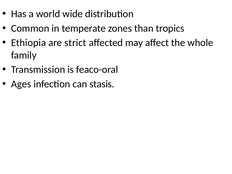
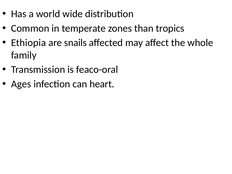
strict: strict -> snails
stasis: stasis -> heart
